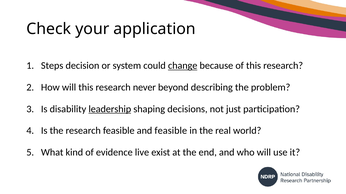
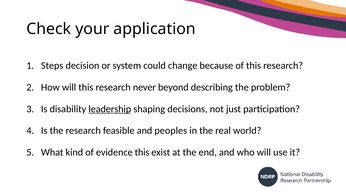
change underline: present -> none
and feasible: feasible -> peoples
evidence live: live -> this
